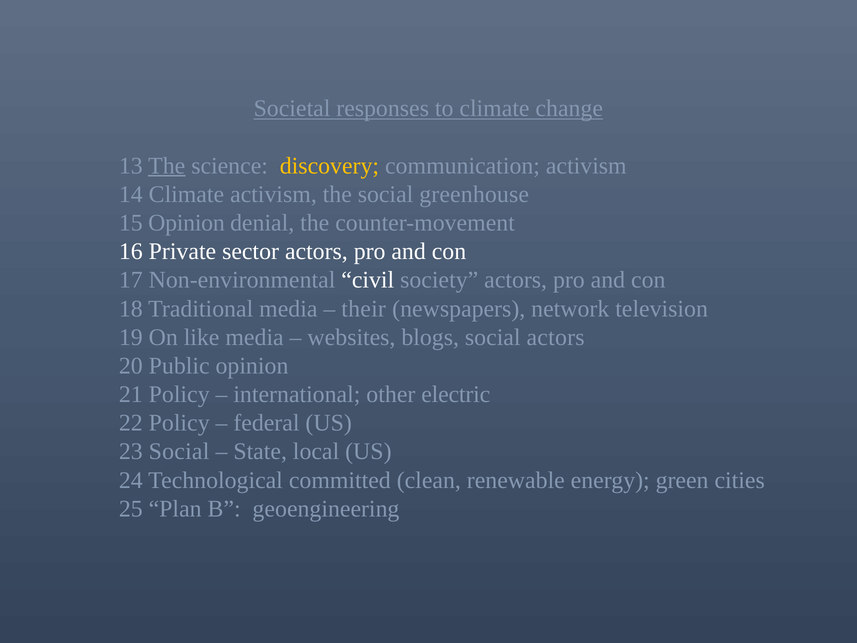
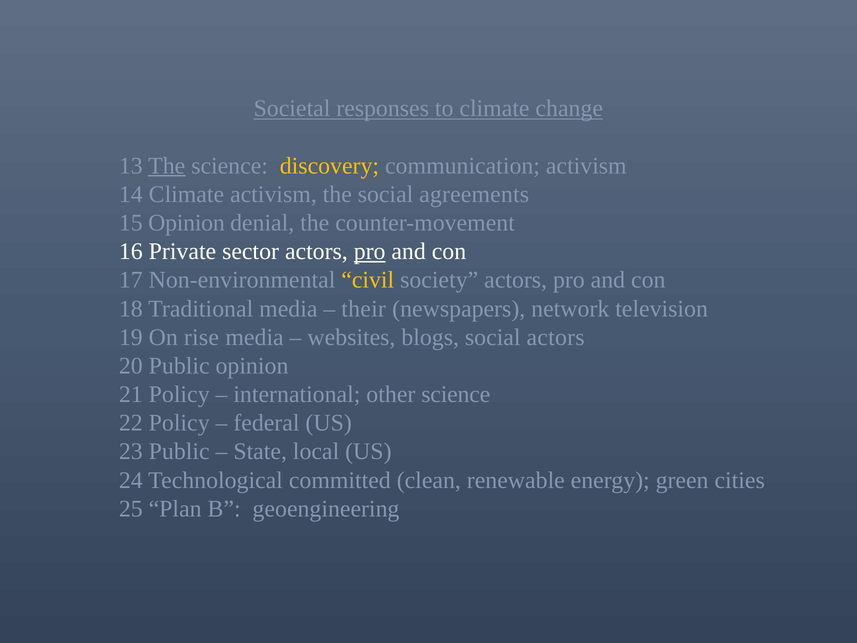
greenhouse: greenhouse -> agreements
pro at (370, 251) underline: none -> present
civil colour: white -> yellow
like: like -> rise
other electric: electric -> science
23 Social: Social -> Public
